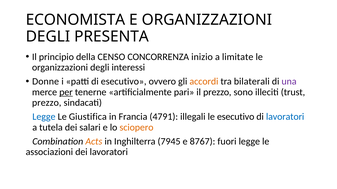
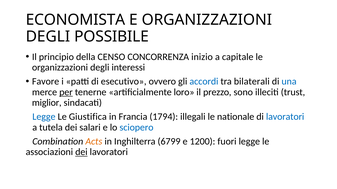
PRESENTA: PRESENTA -> POSSIBILE
limitate: limitate -> capitale
Donne: Donne -> Favore
accordi colour: orange -> blue
una colour: purple -> blue
pari: pari -> loro
prezzo at (47, 103): prezzo -> miglior
4791: 4791 -> 1794
le esecutivo: esecutivo -> nationale
sciopero colour: orange -> blue
7945: 7945 -> 6799
8767: 8767 -> 1200
dei at (81, 152) underline: none -> present
